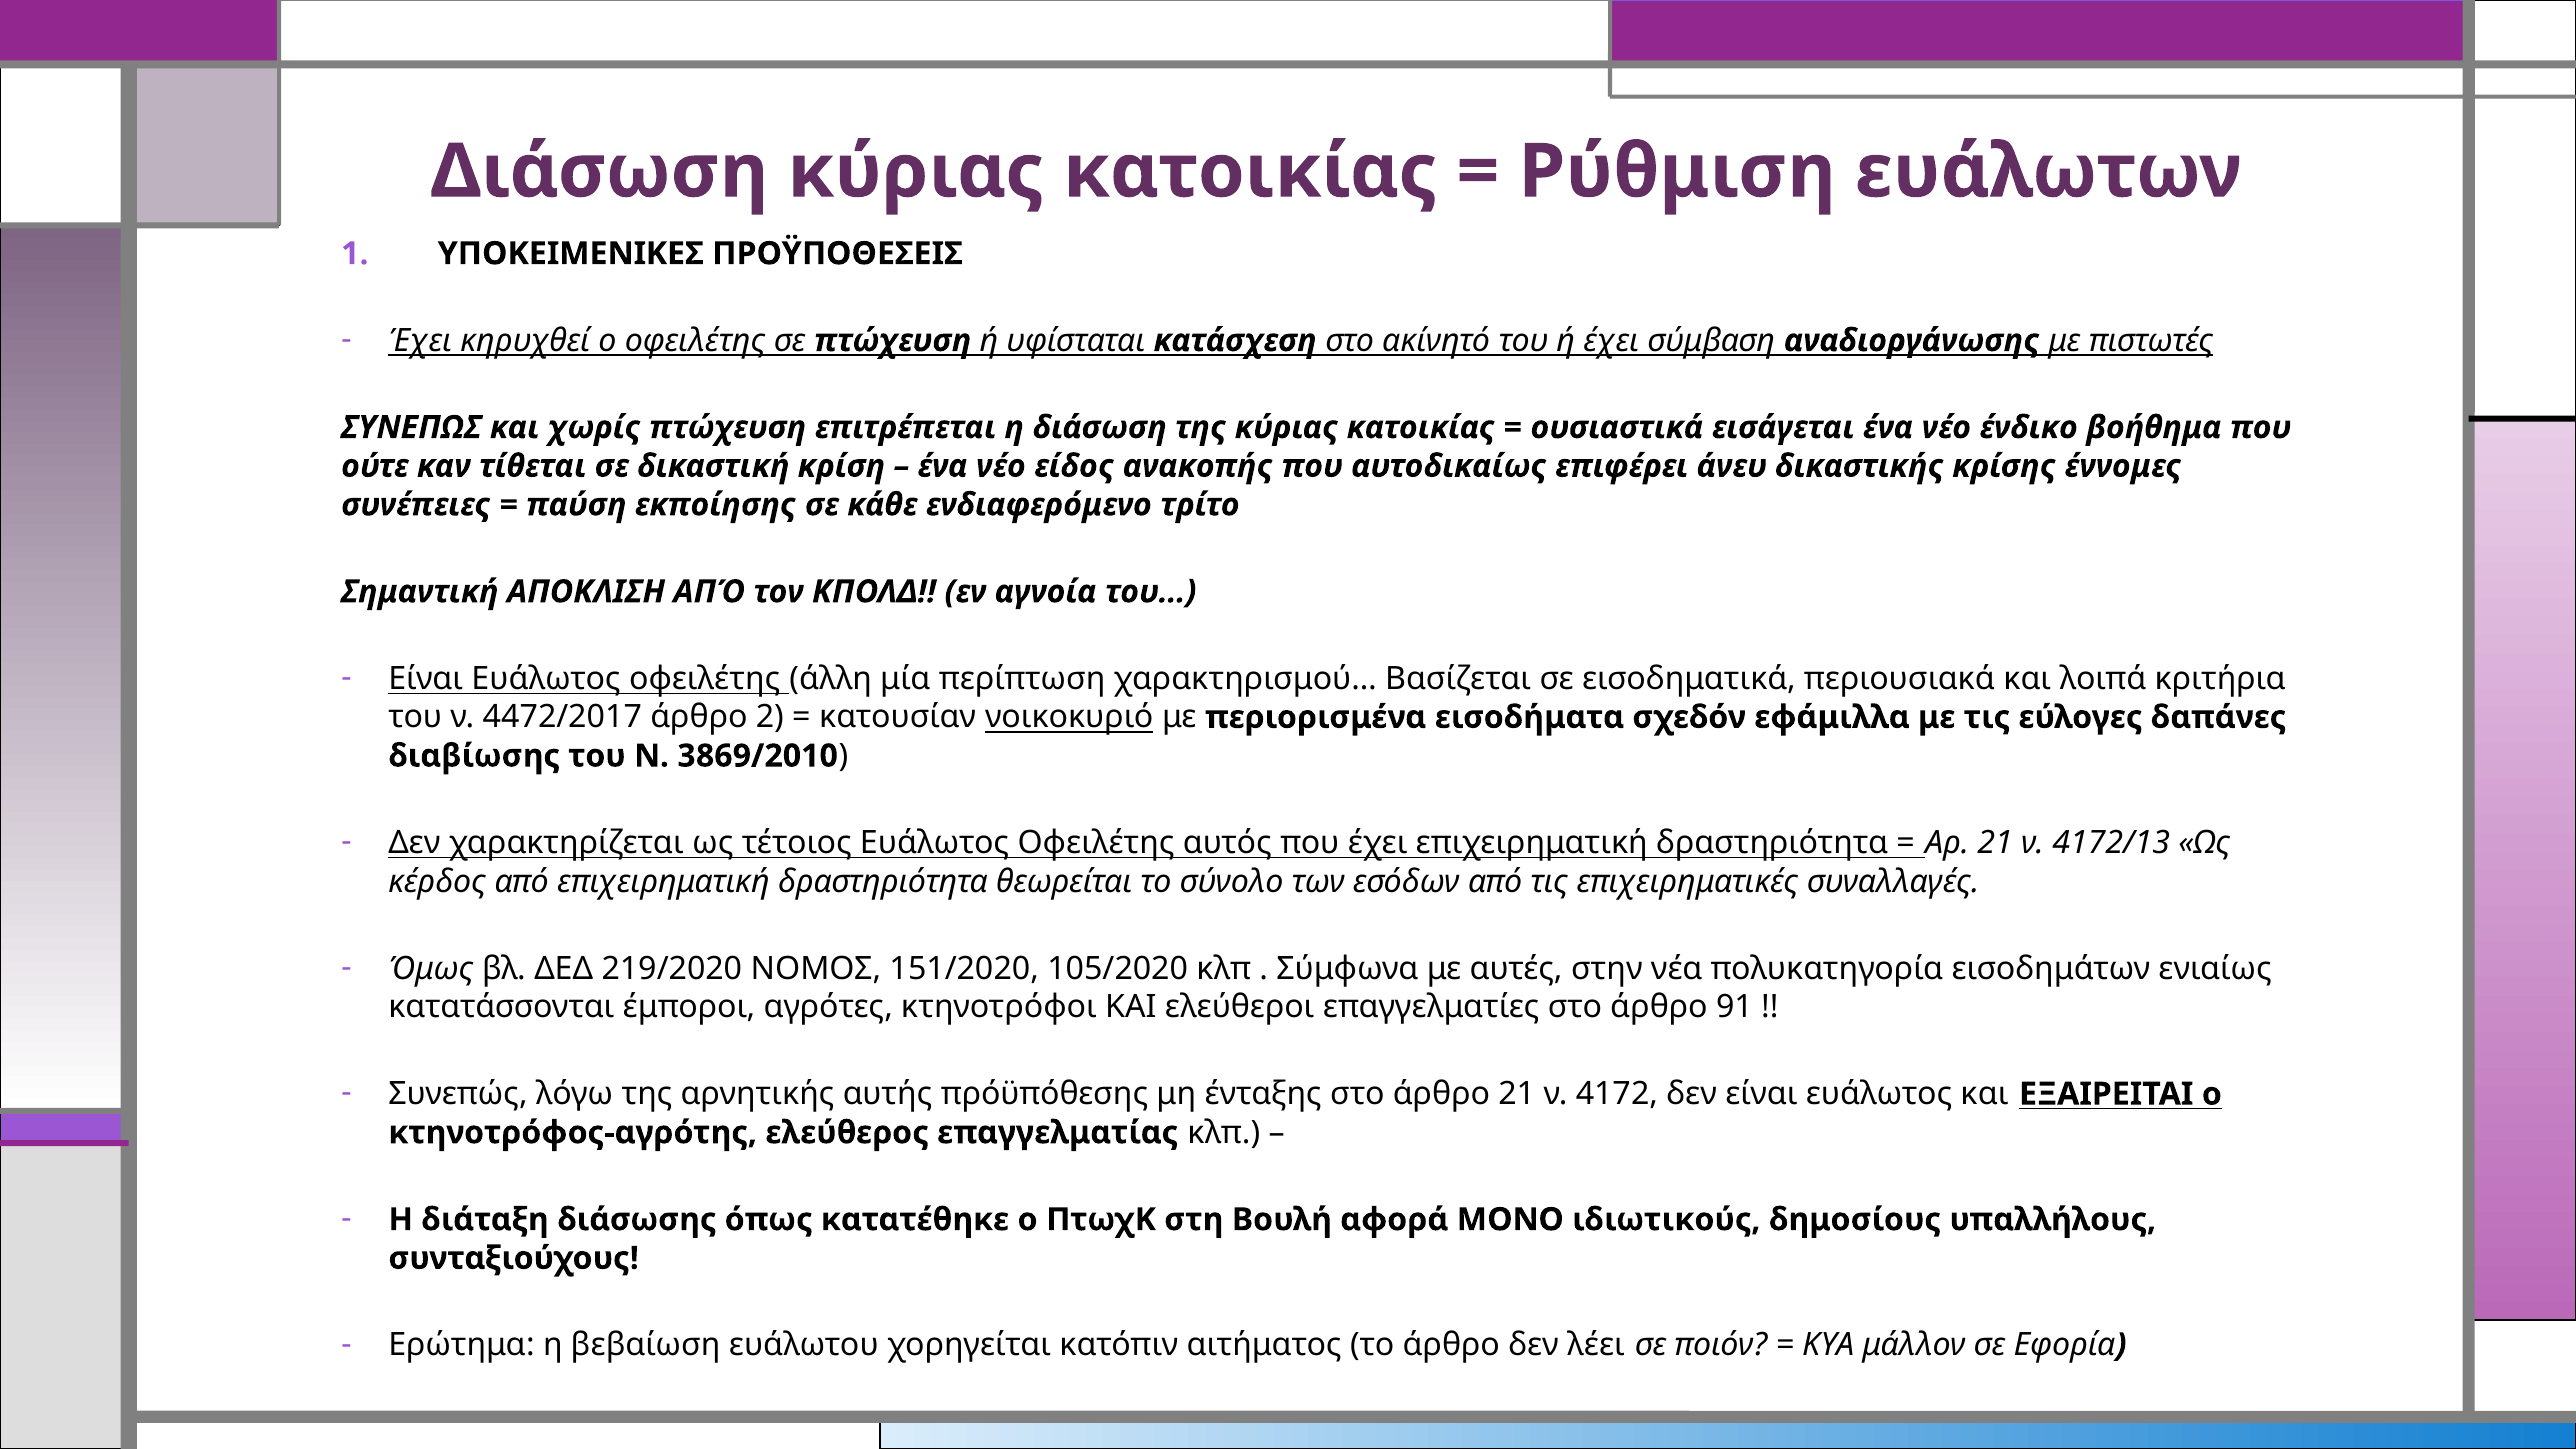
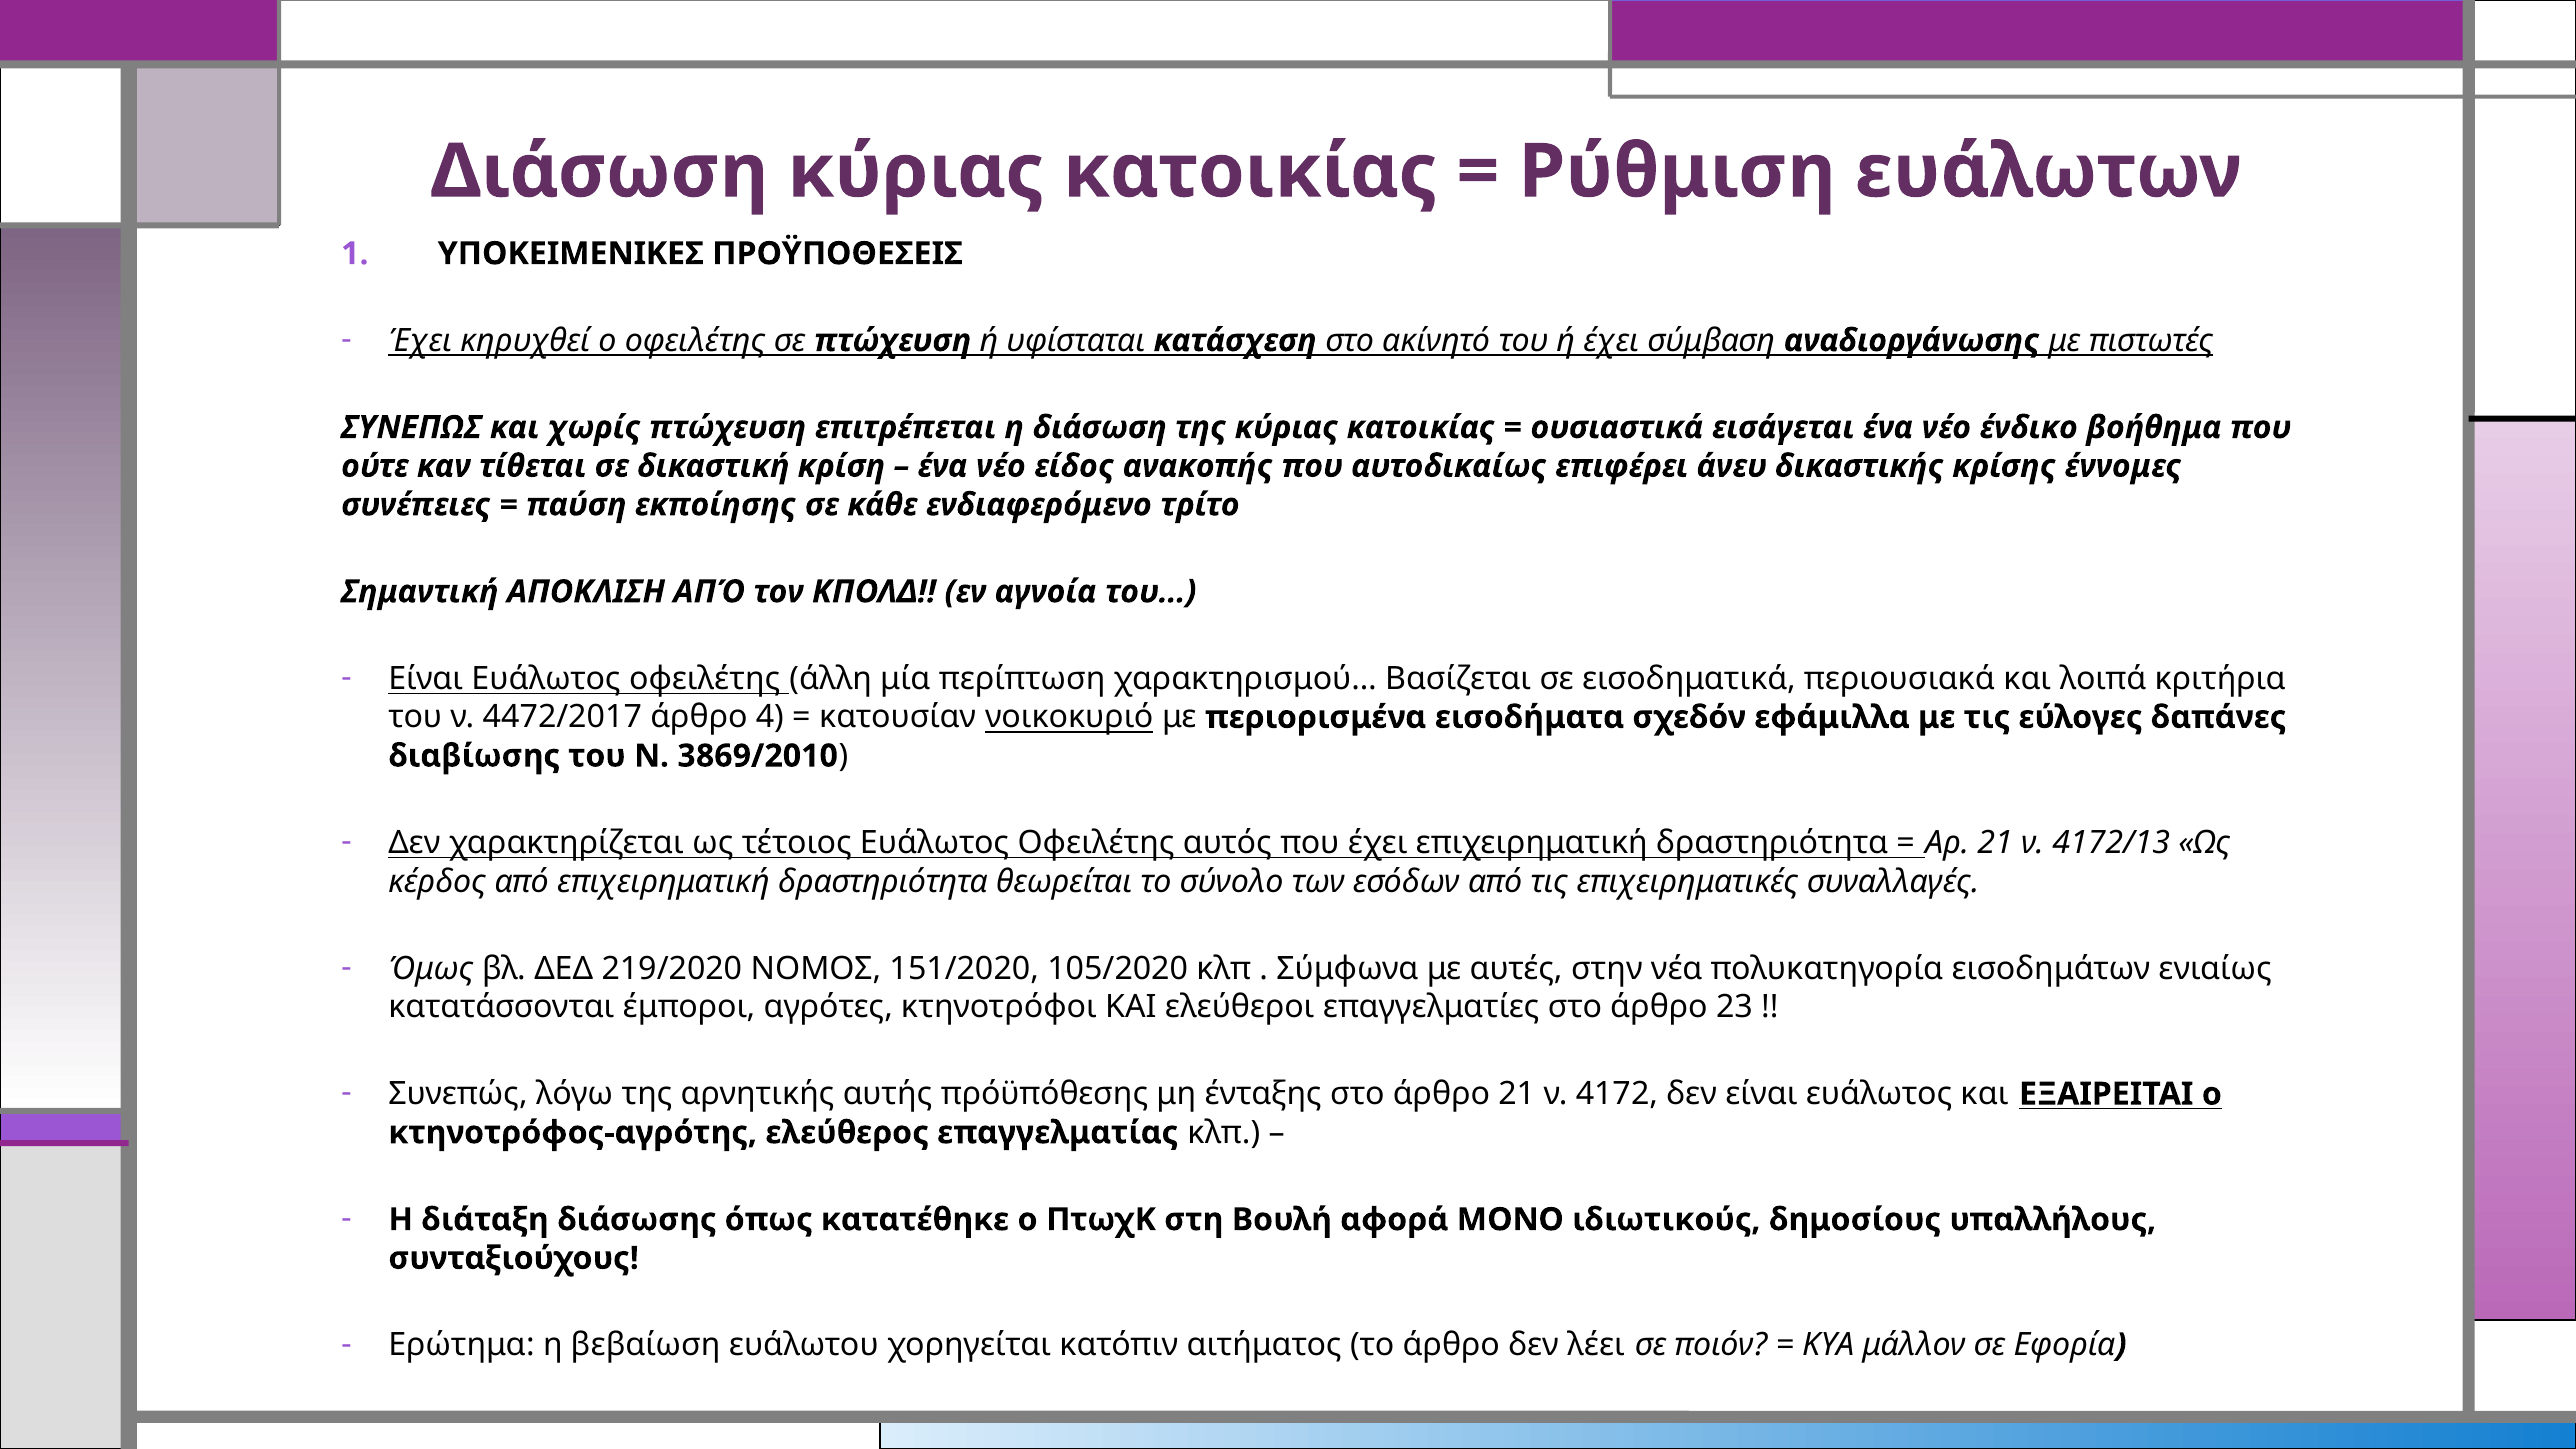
2: 2 -> 4
91: 91 -> 23
